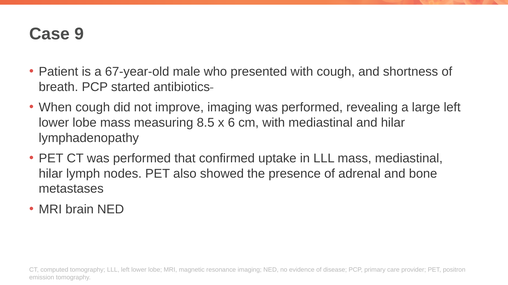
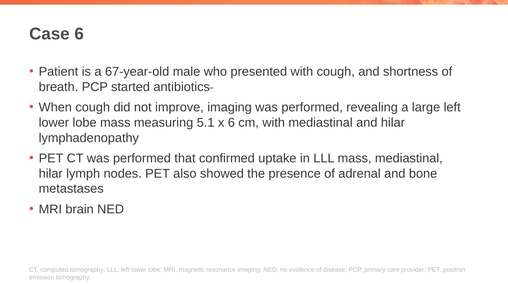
Case 9: 9 -> 6
8.5: 8.5 -> 5.1
